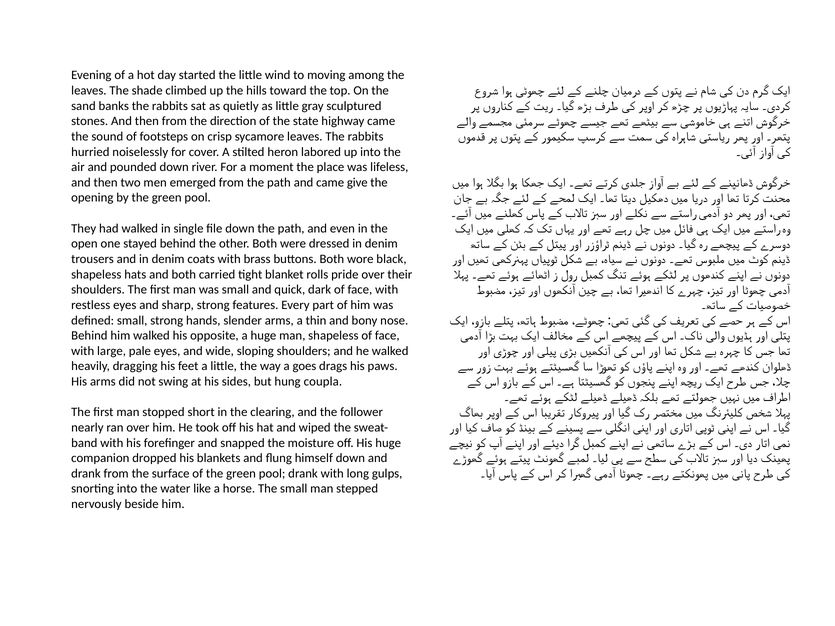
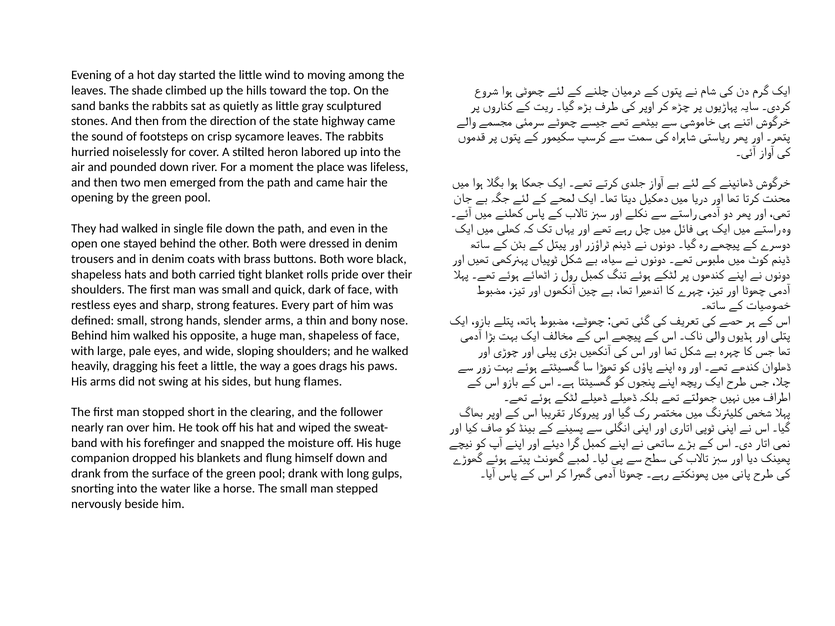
give: give -> hair
coupla: coupla -> flames
